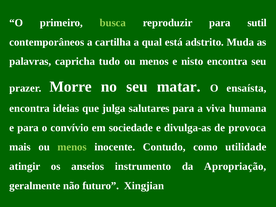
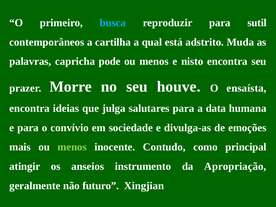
busca colour: light green -> light blue
tudo: tudo -> pode
matar: matar -> houve
viva: viva -> data
provoca: provoca -> emoções
utilidade: utilidade -> principal
